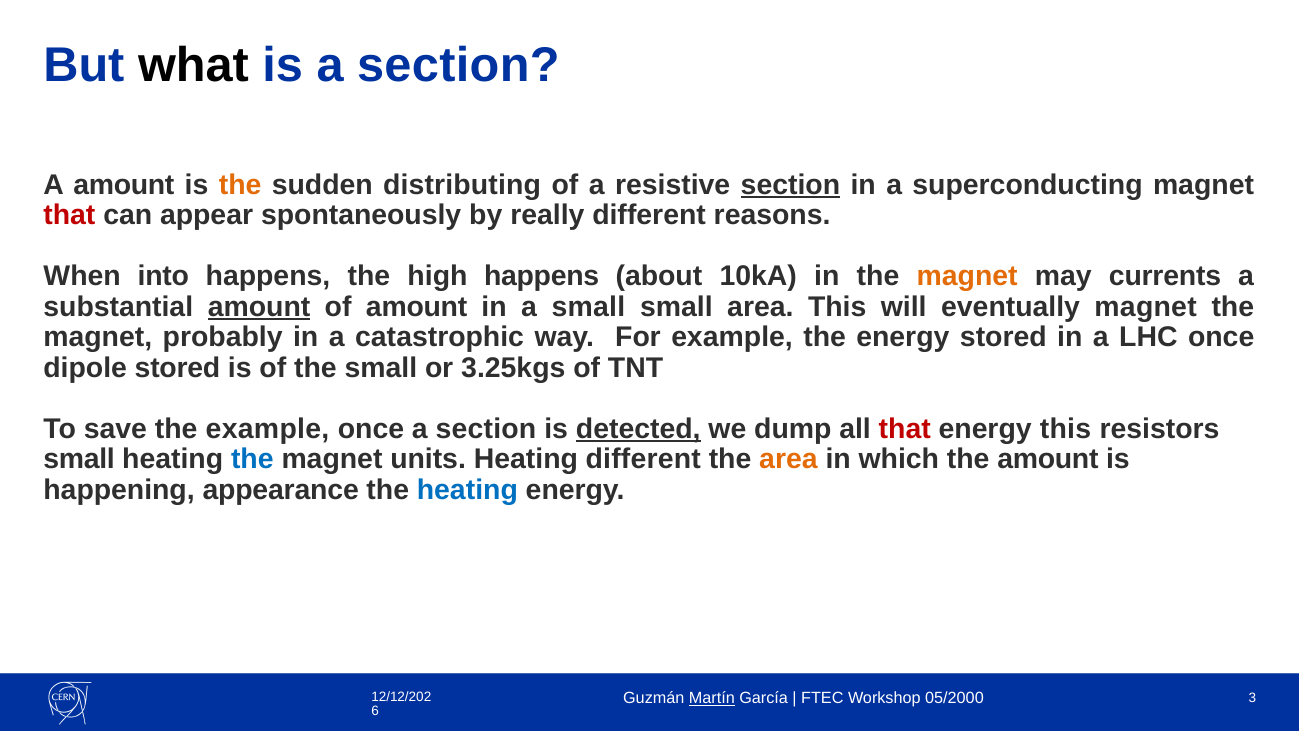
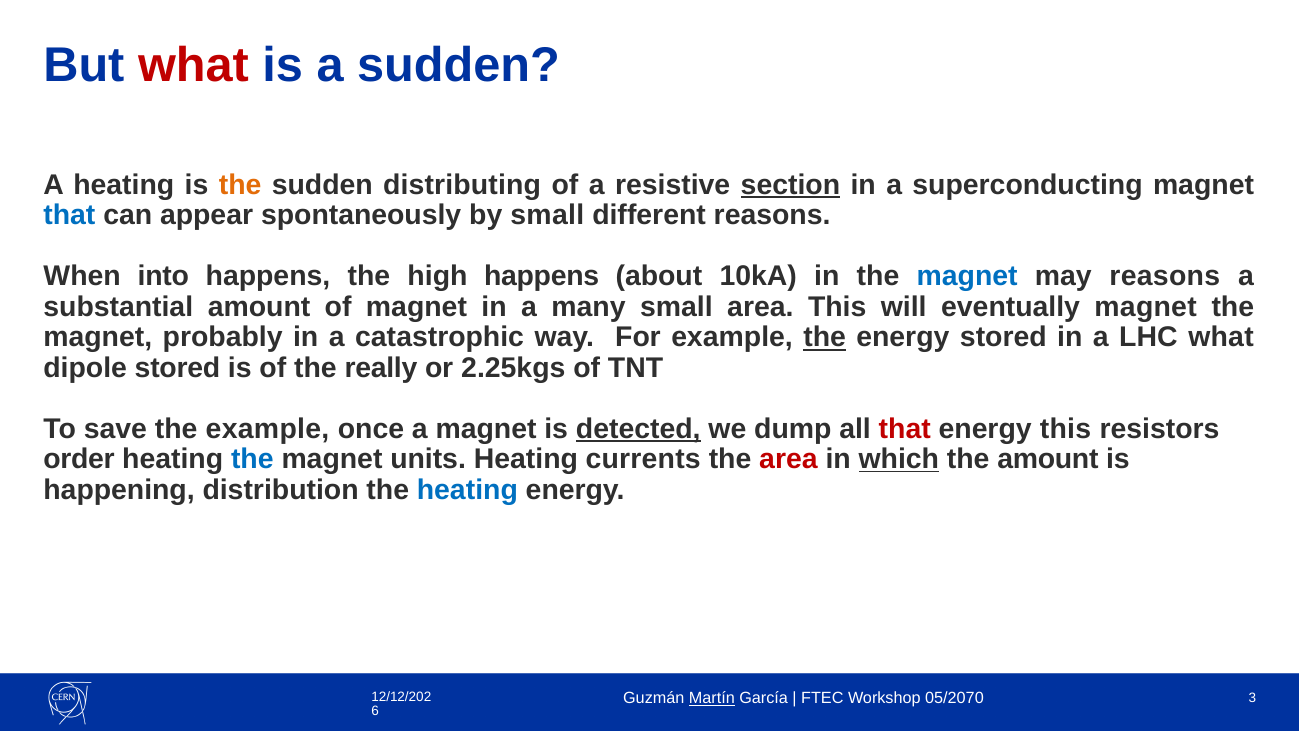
what at (193, 66) colour: black -> red
is a section: section -> sudden
A amount: amount -> heating
that at (69, 216) colour: red -> blue
by really: really -> small
magnet at (967, 276) colour: orange -> blue
may currents: currents -> reasons
amount at (259, 307) underline: present -> none
of amount: amount -> magnet
a small: small -> many
the at (825, 337) underline: none -> present
LHC once: once -> what
the small: small -> really
3.25kgs: 3.25kgs -> 2.25kgs
once a section: section -> magnet
small at (79, 459): small -> order
Heating different: different -> currents
area at (788, 459) colour: orange -> red
which underline: none -> present
appearance: appearance -> distribution
05/2000: 05/2000 -> 05/2070
